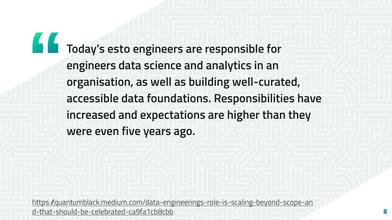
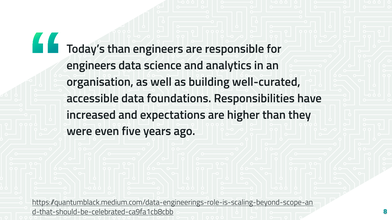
Today’s esto: esto -> than
